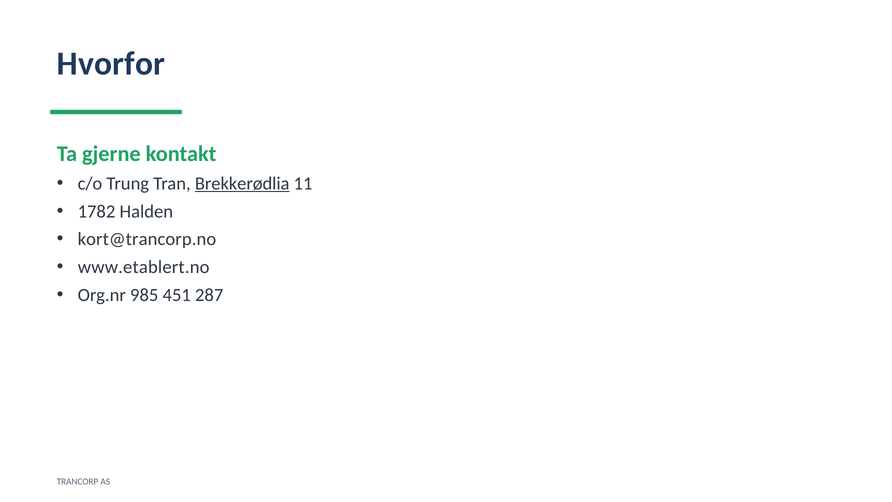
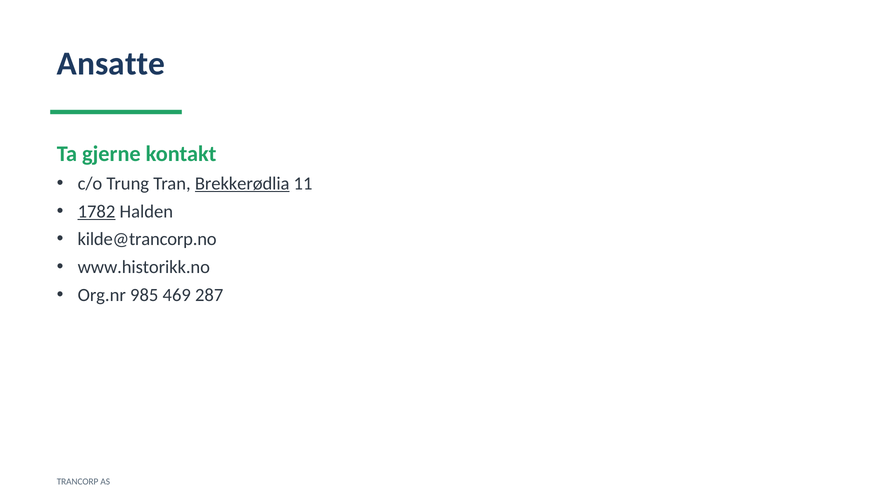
Hvorfor: Hvorfor -> Ansatte
1782 underline: none -> present
kort@trancorp.no: kort@trancorp.no -> kilde@trancorp.no
www.etablert.no: www.etablert.no -> www.historikk.no
451: 451 -> 469
